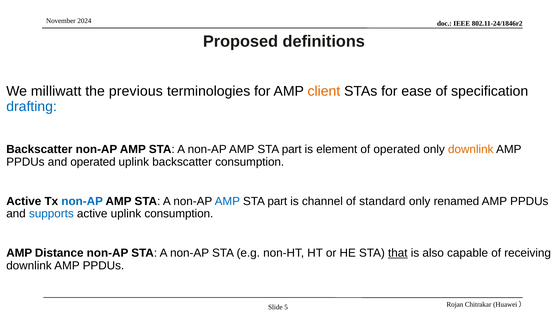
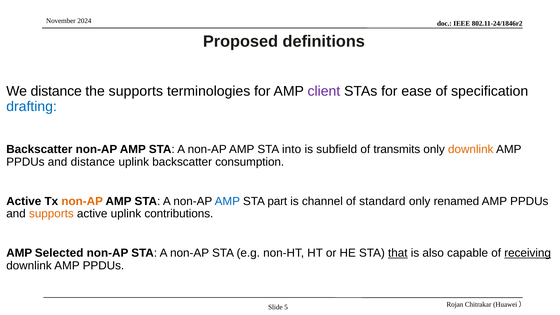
We milliwatt: milliwatt -> distance
the previous: previous -> supports
client colour: orange -> purple
part at (292, 149): part -> into
element: element -> subfield
of operated: operated -> transmits
and operated: operated -> distance
non-AP at (82, 201) colour: blue -> orange
supports at (51, 214) colour: blue -> orange
uplink consumption: consumption -> contributions
Distance: Distance -> Selected
receiving underline: none -> present
